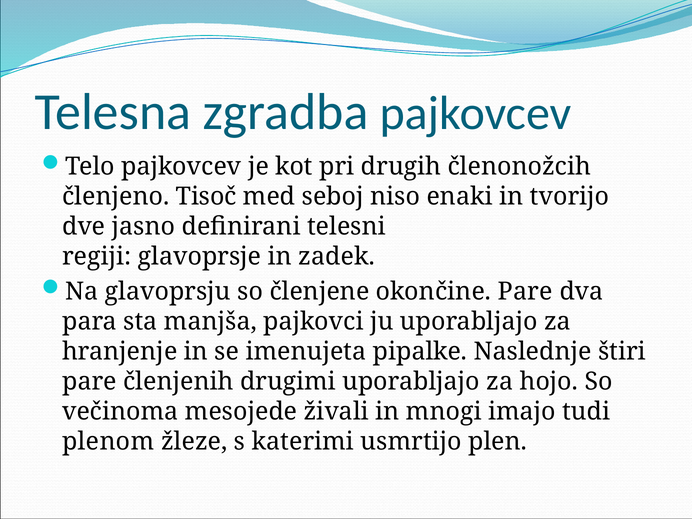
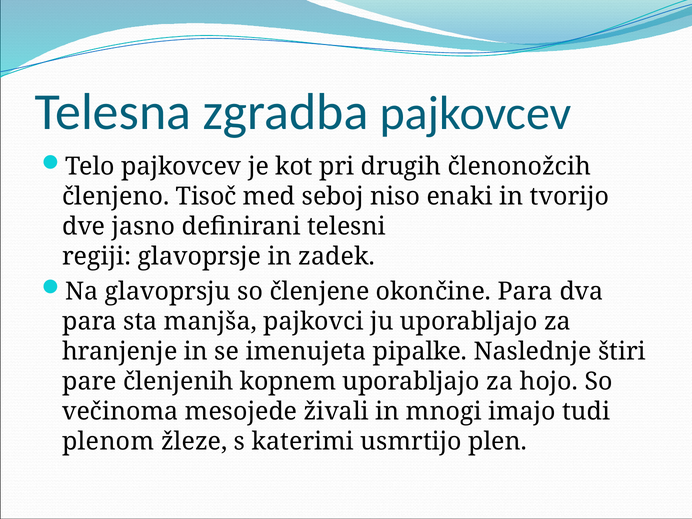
okončine Pare: Pare -> Para
drugimi: drugimi -> kopnem
